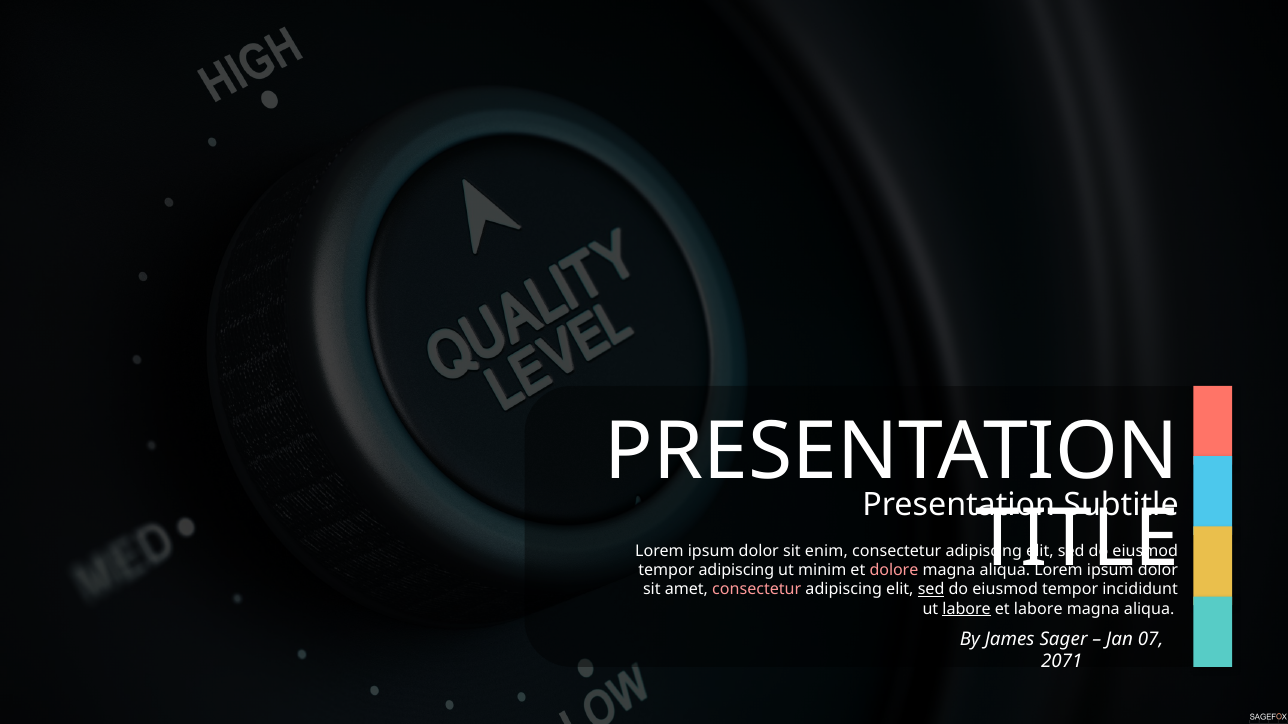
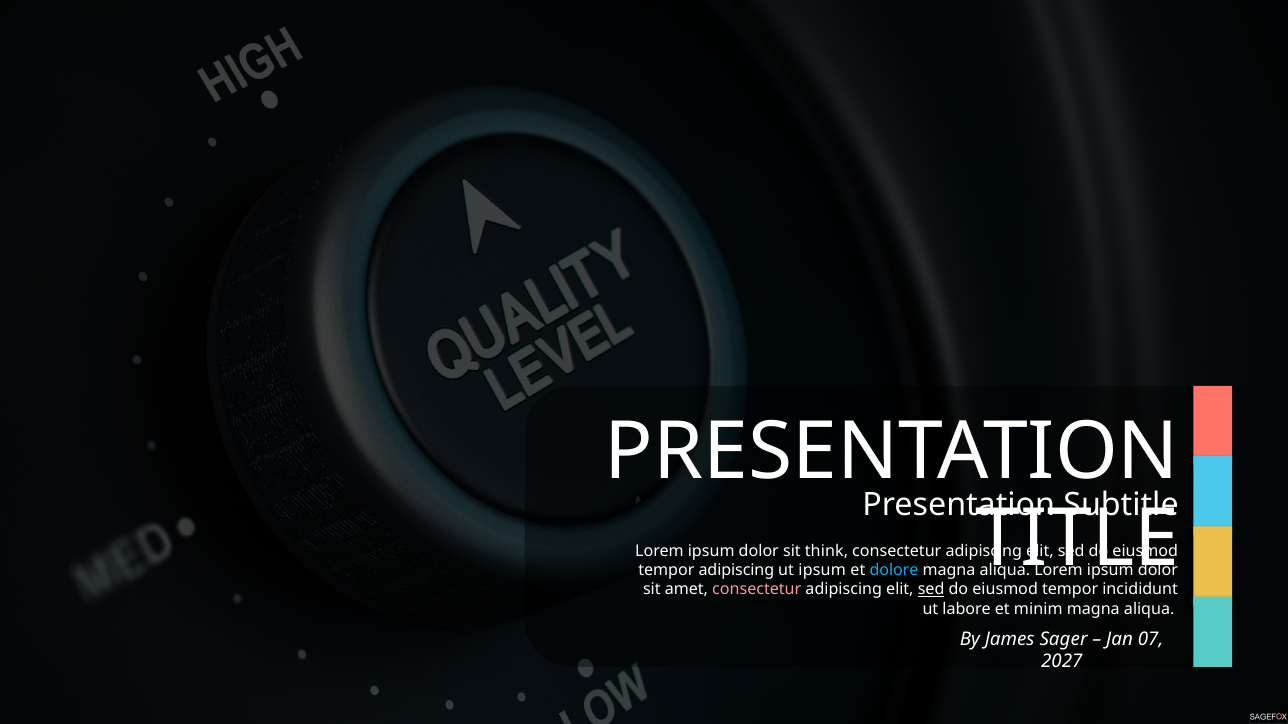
enim: enim -> think
ut minim: minim -> ipsum
dolore colour: pink -> light blue
labore at (967, 609) underline: present -> none
et labore: labore -> minim
2071: 2071 -> 2027
